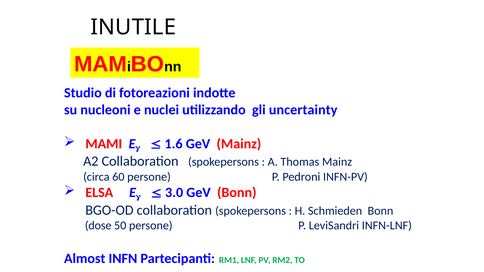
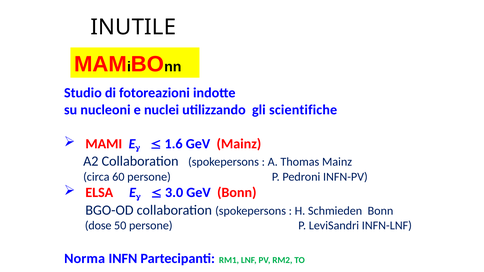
uncertainty: uncertainty -> scientifiche
Almost: Almost -> Norma
